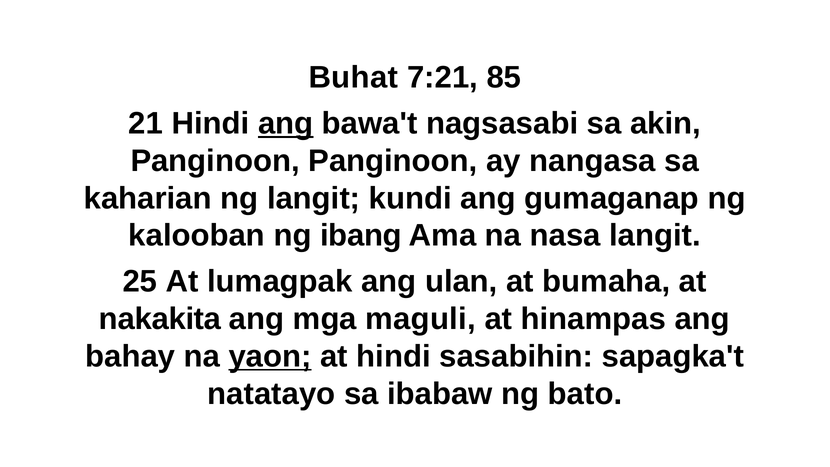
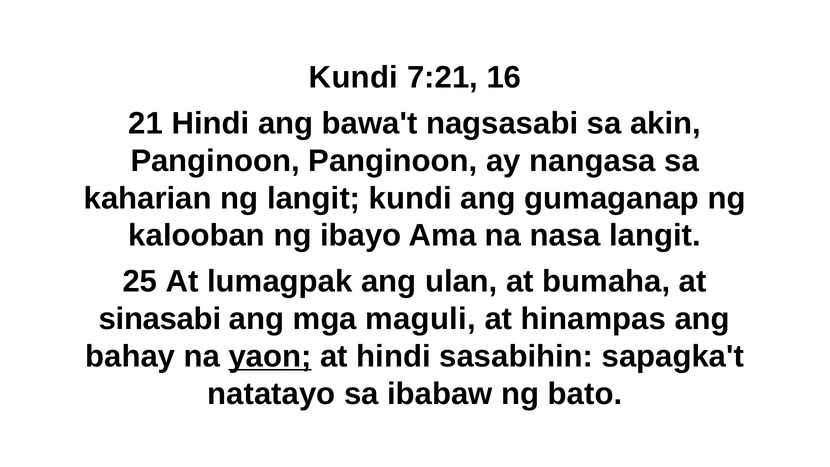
Buhat at (353, 78): Buhat -> Kundi
85: 85 -> 16
ang at (286, 124) underline: present -> none
ibang: ibang -> ibayo
nakakita: nakakita -> sinasabi
